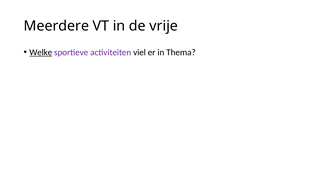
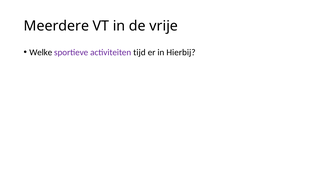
Welke underline: present -> none
viel: viel -> tijd
Thema: Thema -> Hierbij
